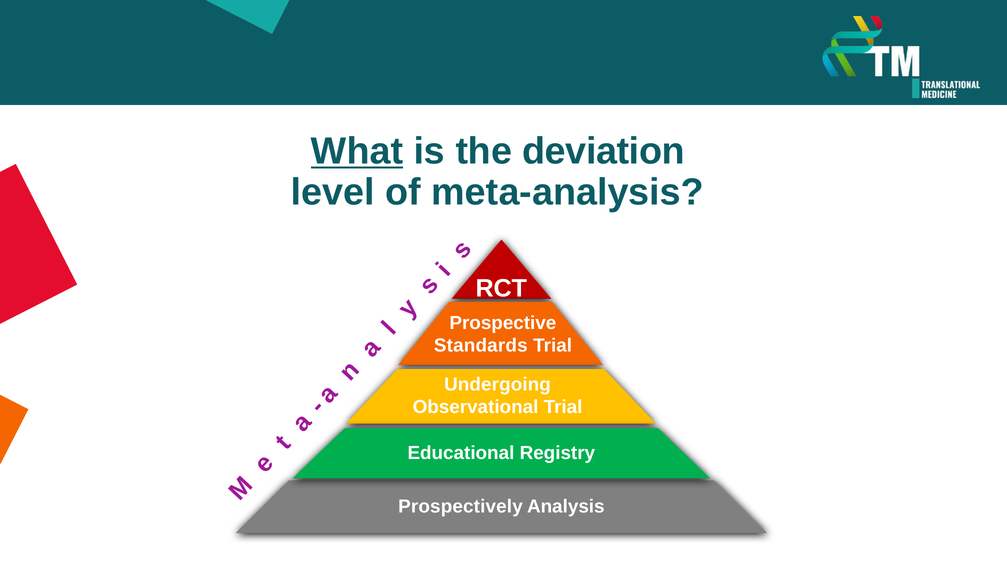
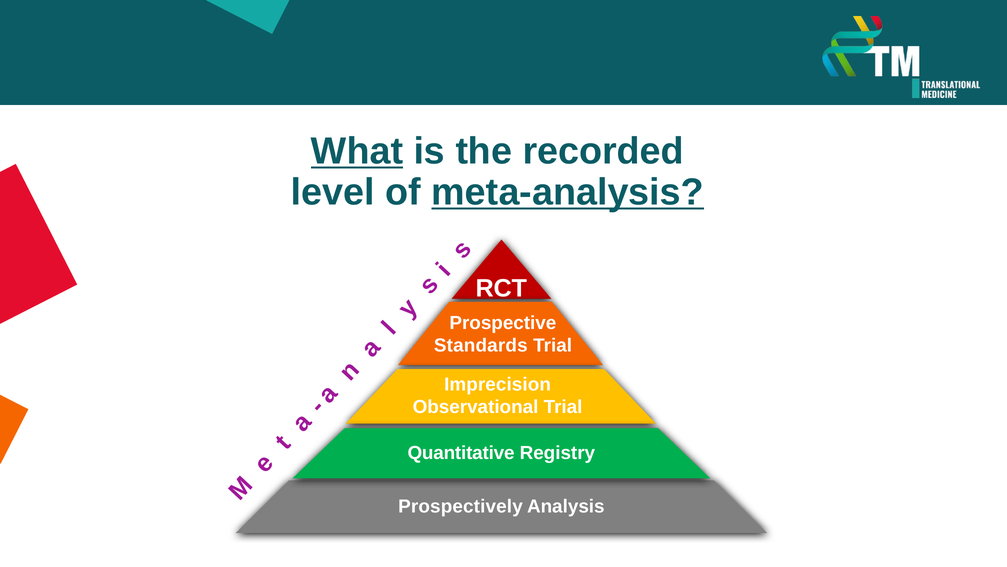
deviation: deviation -> recorded
meta-analysis underline: none -> present
Undergoing: Undergoing -> Imprecision
Educational: Educational -> Quantitative
